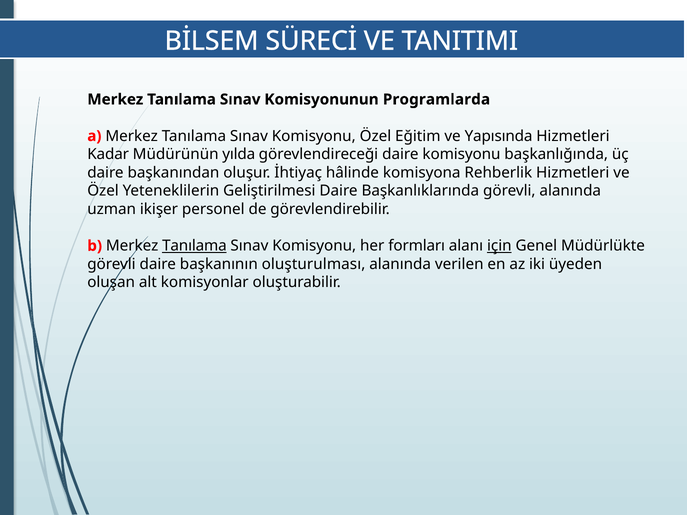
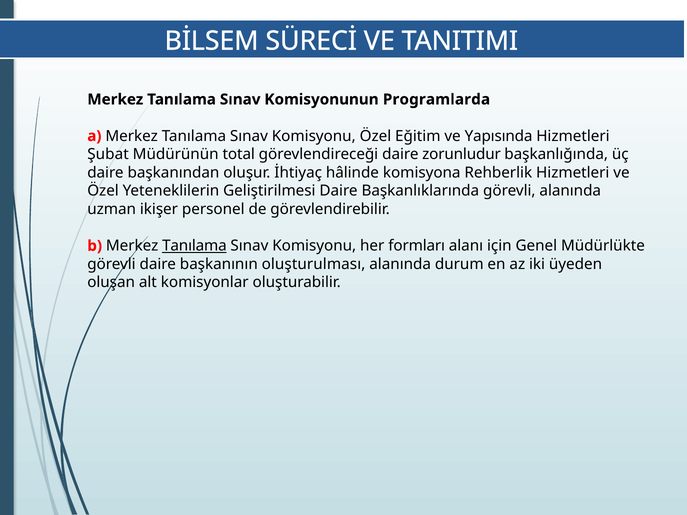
Kadar: Kadar -> Şubat
yılda: yılda -> total
daire komisyonu: komisyonu -> zorunludur
için underline: present -> none
verilen: verilen -> durum
